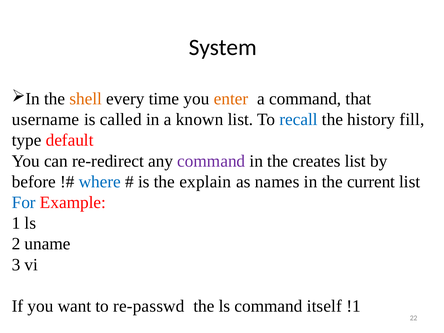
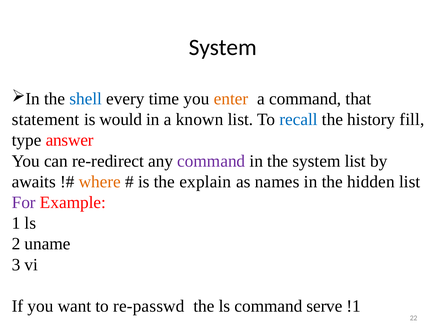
shell colour: orange -> blue
username: username -> statement
called: called -> would
default: default -> answer
the creates: creates -> system
before: before -> awaits
where colour: blue -> orange
current: current -> hidden
For colour: blue -> purple
itself: itself -> serve
